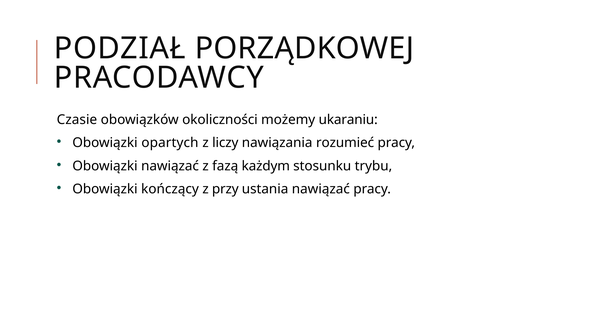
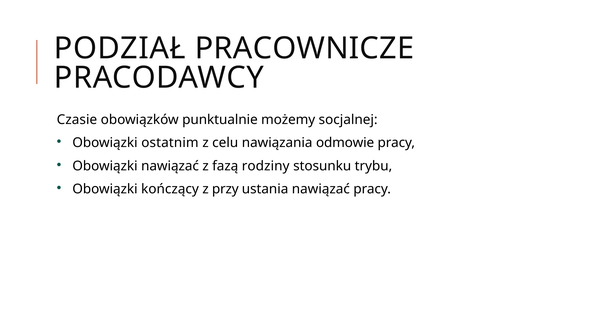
PORZĄDKOWEJ: PORZĄDKOWEJ -> PRACOWNICZE
okoliczności: okoliczności -> punktualnie
ukaraniu: ukaraniu -> socjalnej
opartych: opartych -> ostatnim
liczy: liczy -> celu
rozumieć: rozumieć -> odmowie
każdym: każdym -> rodziny
